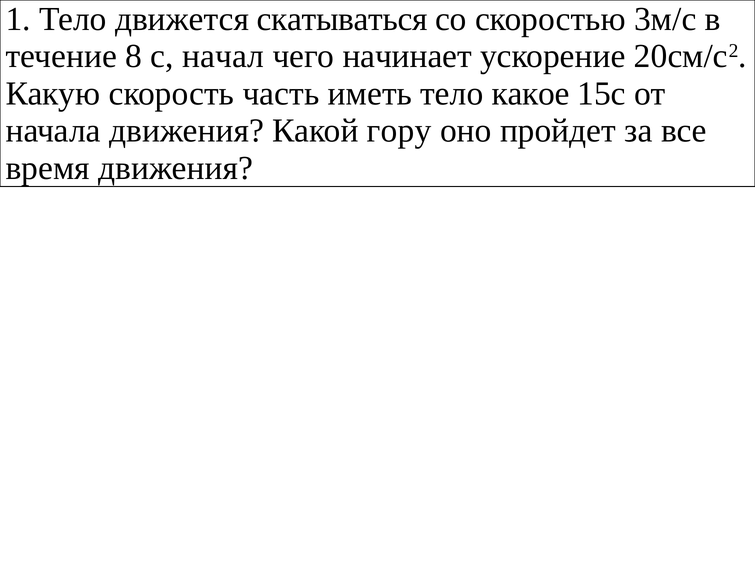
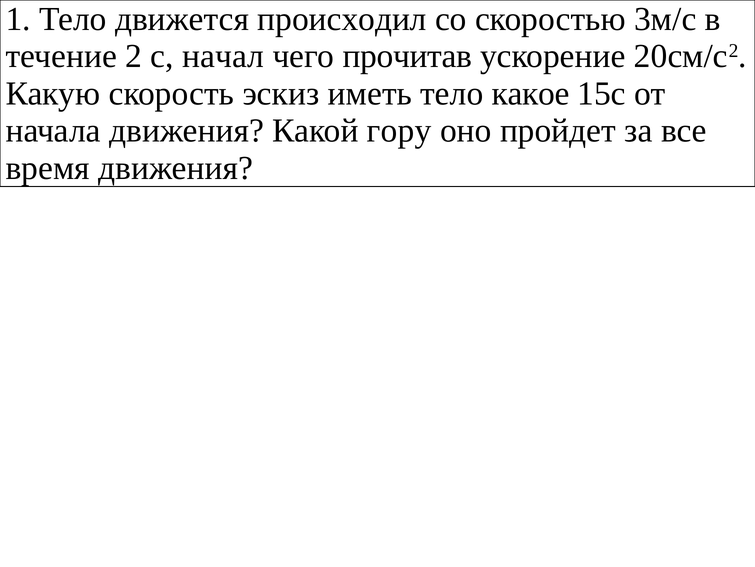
скатываться: скатываться -> происходил
8: 8 -> 2
начинает: начинает -> прочитав
часть: часть -> эскиз
